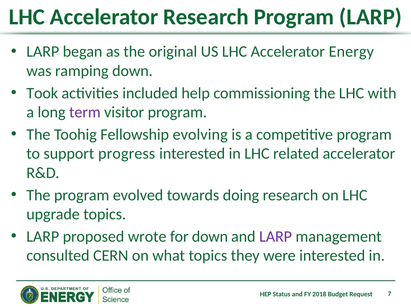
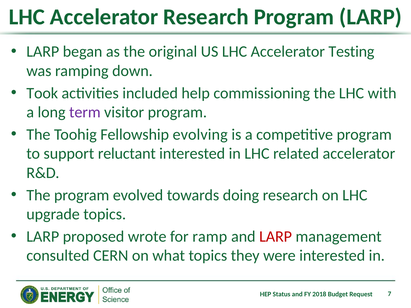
Energy: Energy -> Testing
progress: progress -> reluctant
for down: down -> ramp
LARP at (276, 237) colour: purple -> red
